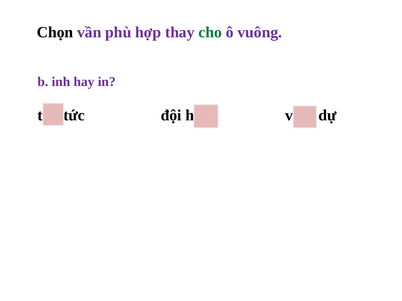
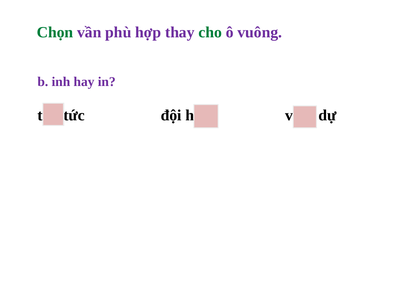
Chọn colour: black -> green
